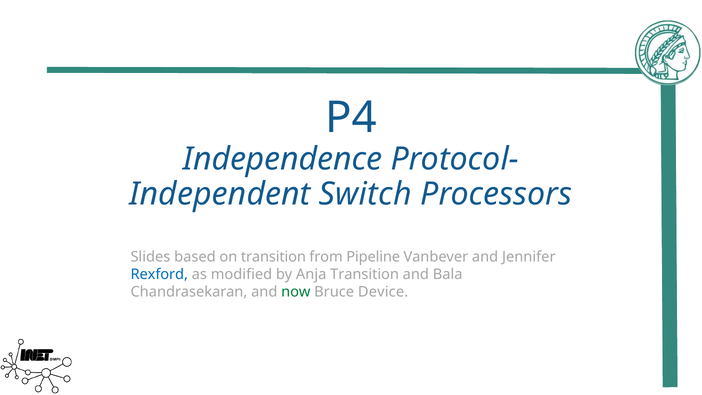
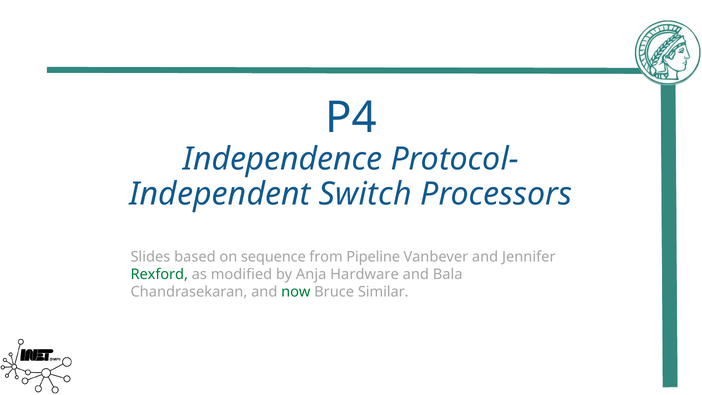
on transition: transition -> sequence
Rexford colour: blue -> green
Anja Transition: Transition -> Hardware
Device: Device -> Similar
